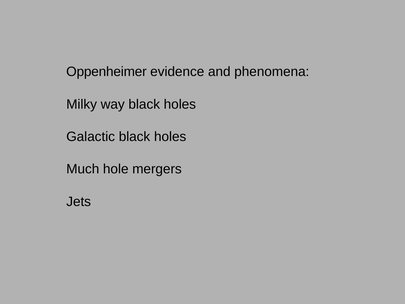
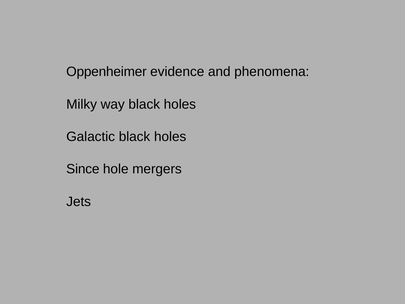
Much: Much -> Since
